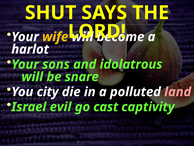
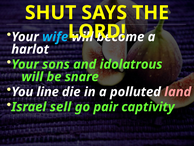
wife colour: yellow -> light blue
city: city -> line
evil: evil -> sell
cast: cast -> pair
